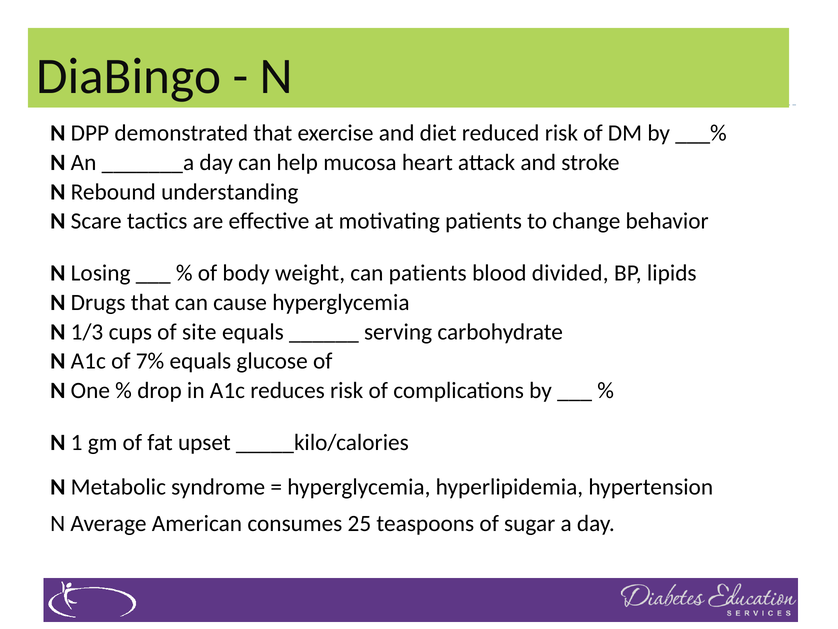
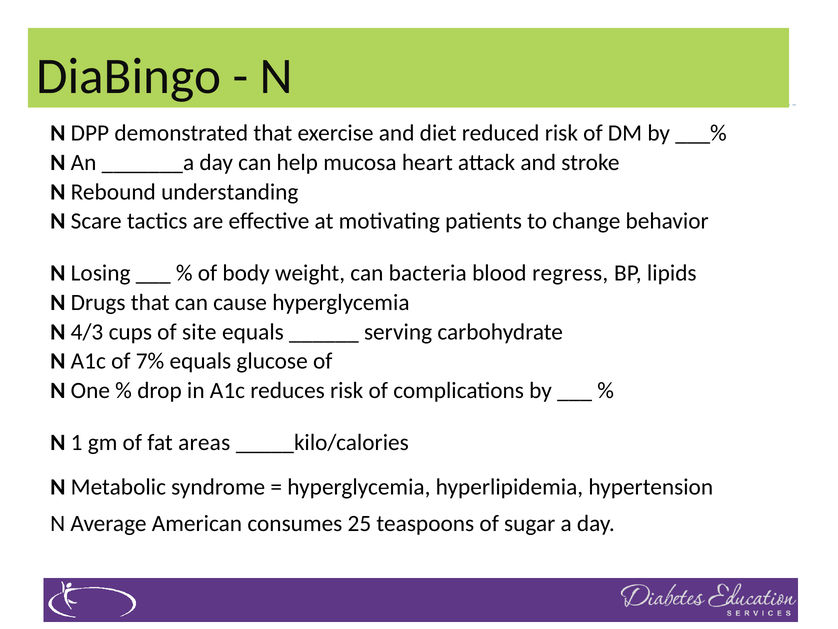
can patients: patients -> bacteria
divided: divided -> regress
1/3: 1/3 -> 4/3
upset: upset -> areas
